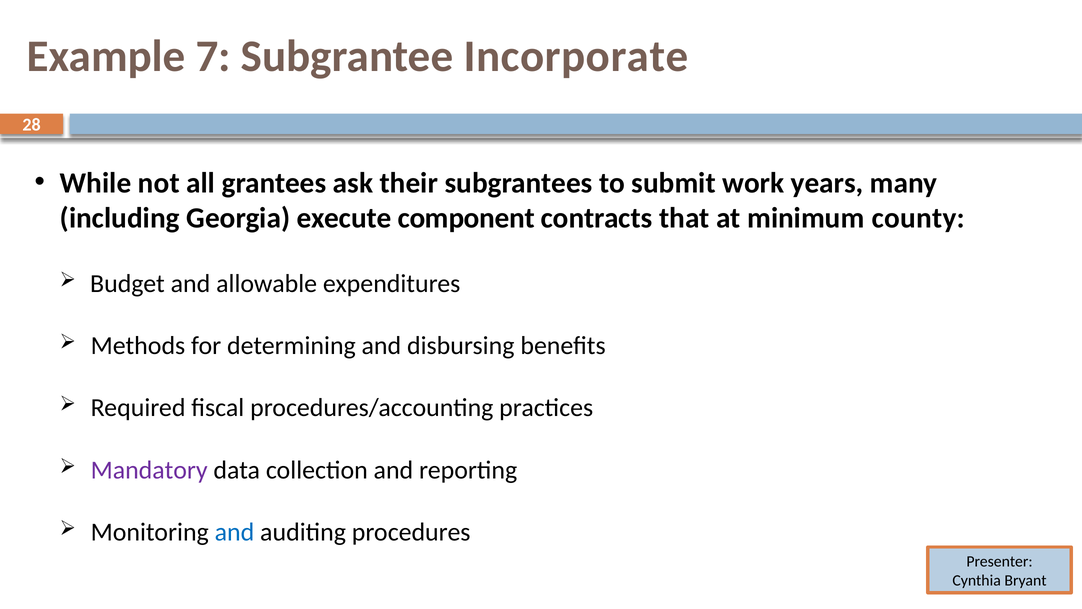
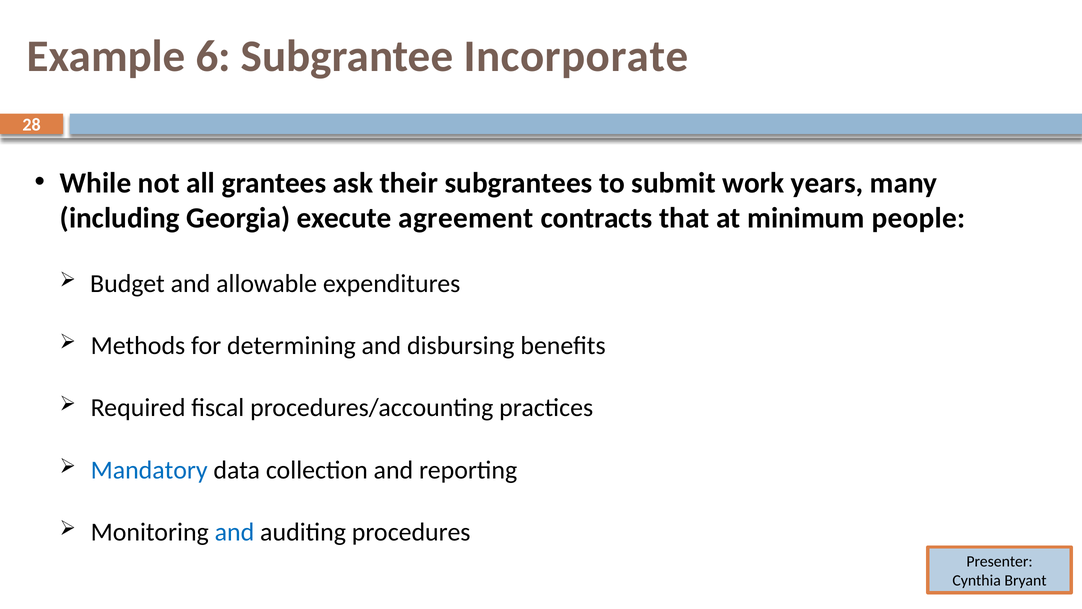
7: 7 -> 6
component: component -> agreement
county: county -> people
Mandatory colour: purple -> blue
